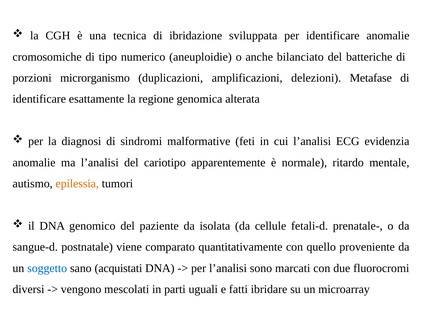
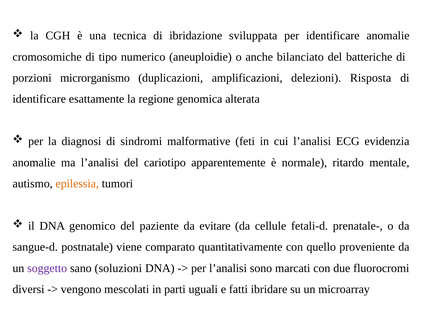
Metafase: Metafase -> Risposta
isolata: isolata -> evitare
soggetto colour: blue -> purple
acquistati: acquistati -> soluzioni
